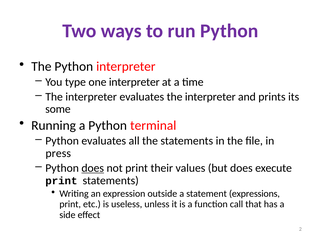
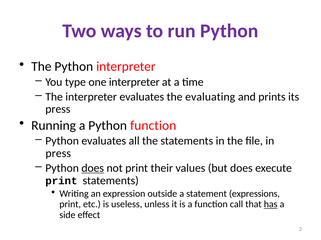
evaluates the interpreter: interpreter -> evaluating
some at (58, 110): some -> press
Python terminal: terminal -> function
has underline: none -> present
